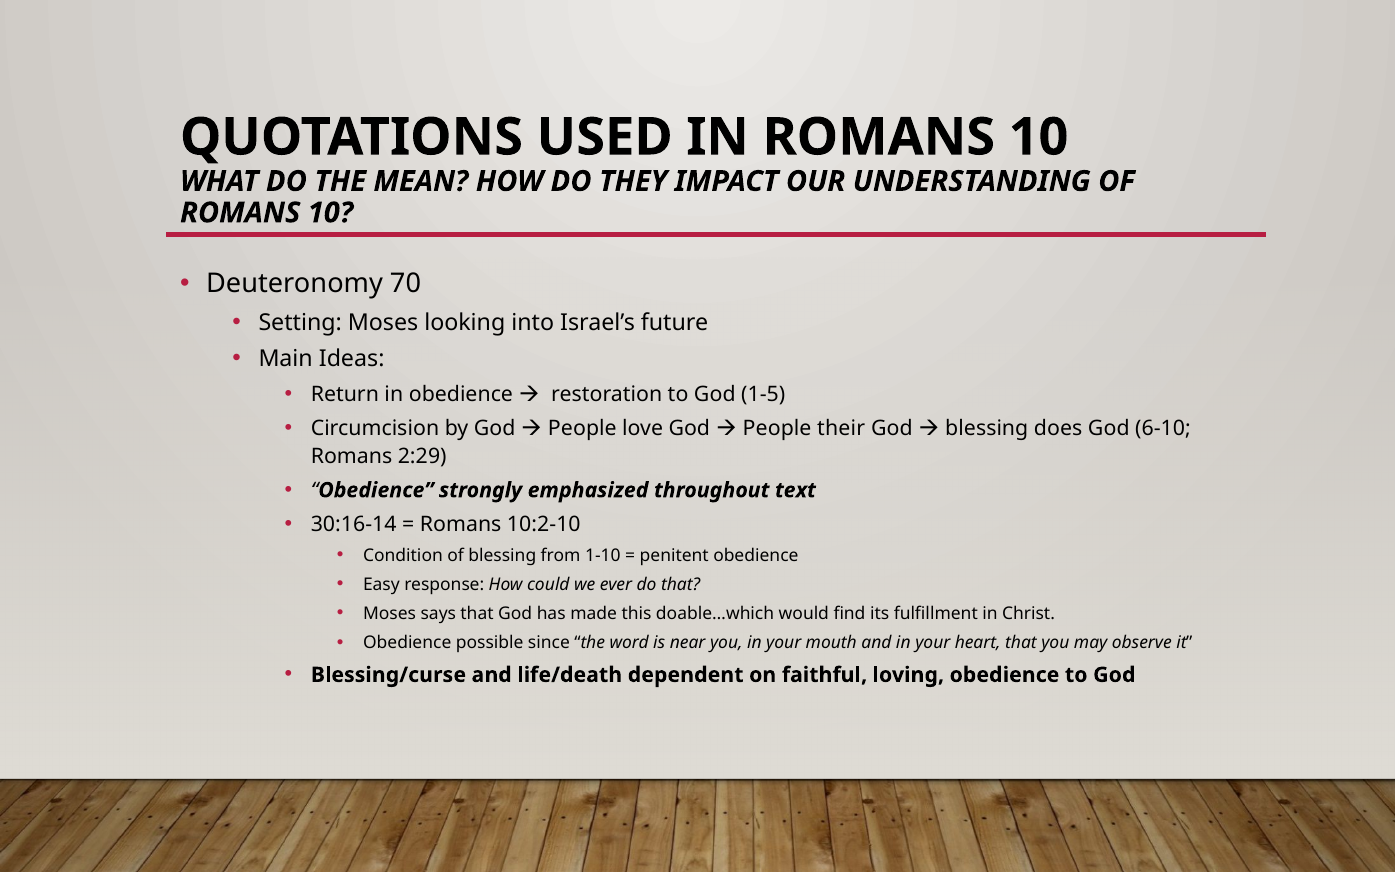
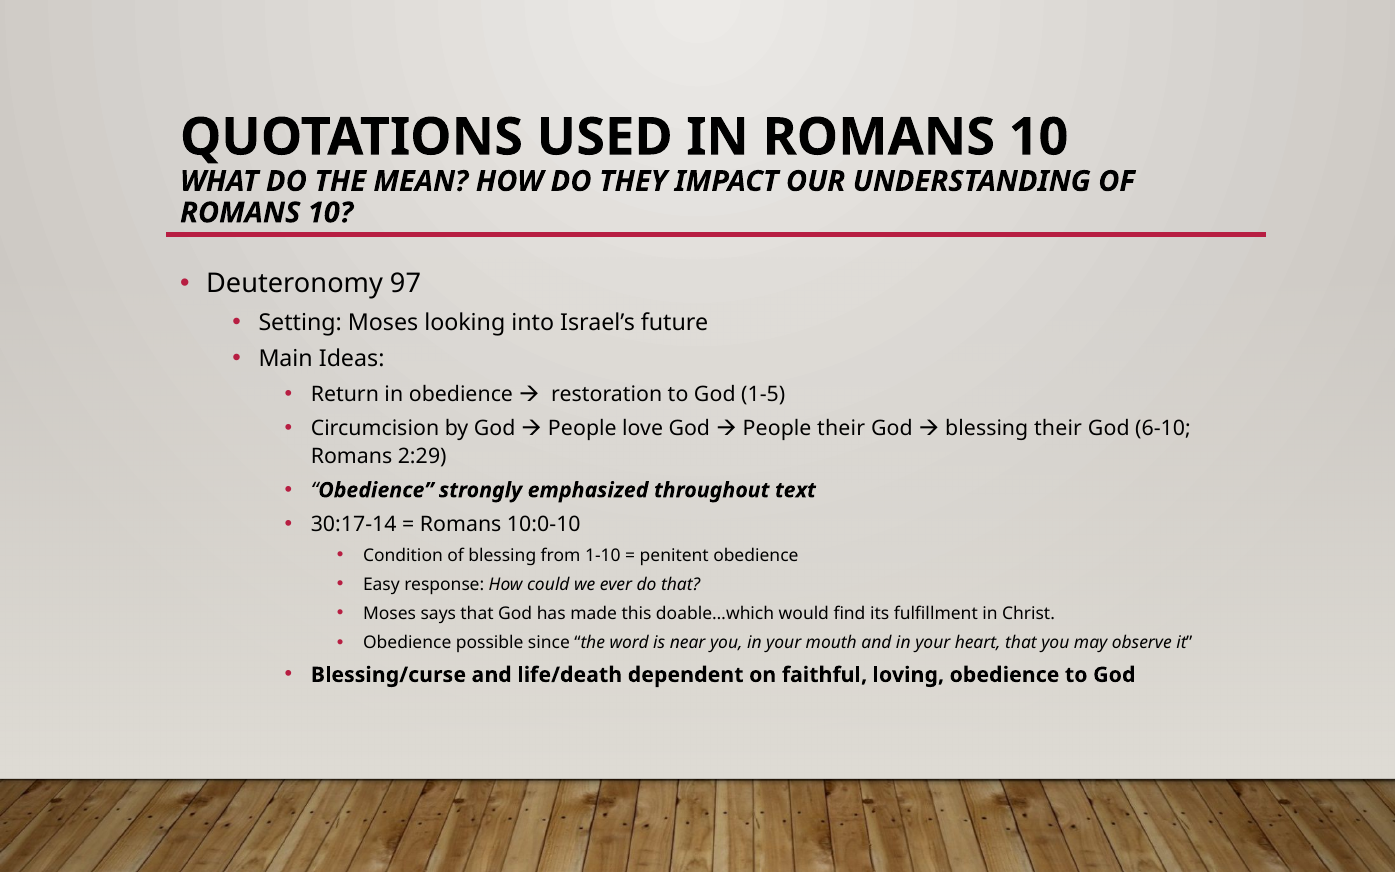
70: 70 -> 97
blessing does: does -> their
30:16-14: 30:16-14 -> 30:17-14
10:2-10: 10:2-10 -> 10:0-10
